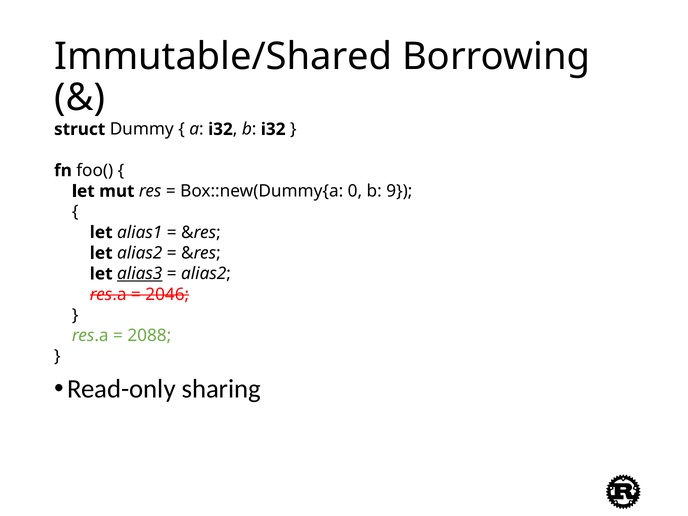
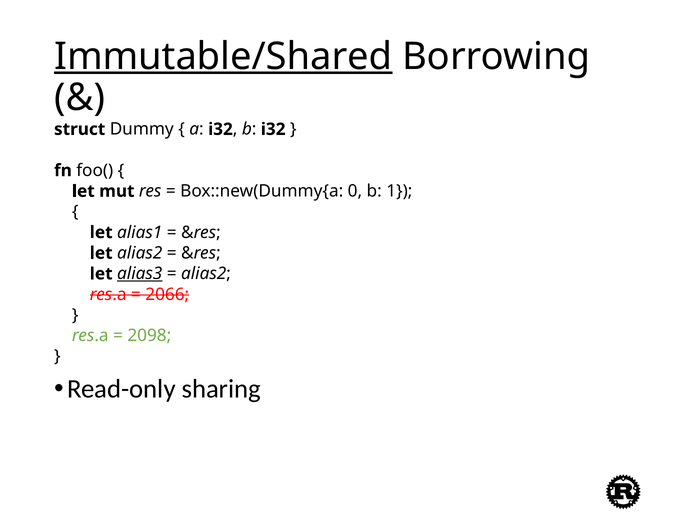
Immutable/Shared underline: none -> present
9: 9 -> 1
2046: 2046 -> 2066
2088: 2088 -> 2098
